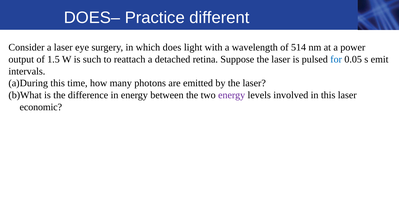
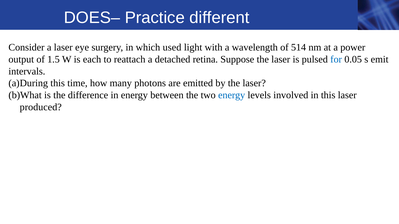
does: does -> used
such: such -> each
energy at (232, 95) colour: purple -> blue
economic: economic -> produced
